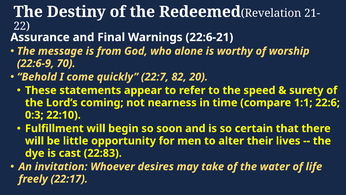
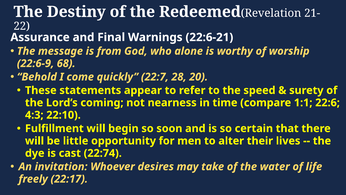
70: 70 -> 68
82: 82 -> 28
0:3: 0:3 -> 4:3
22:83: 22:83 -> 22:74
